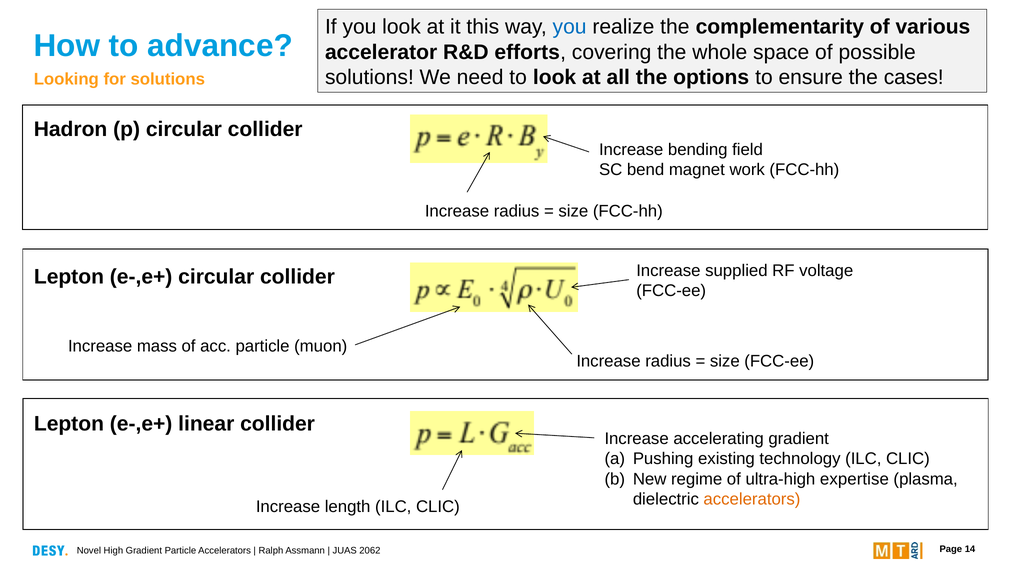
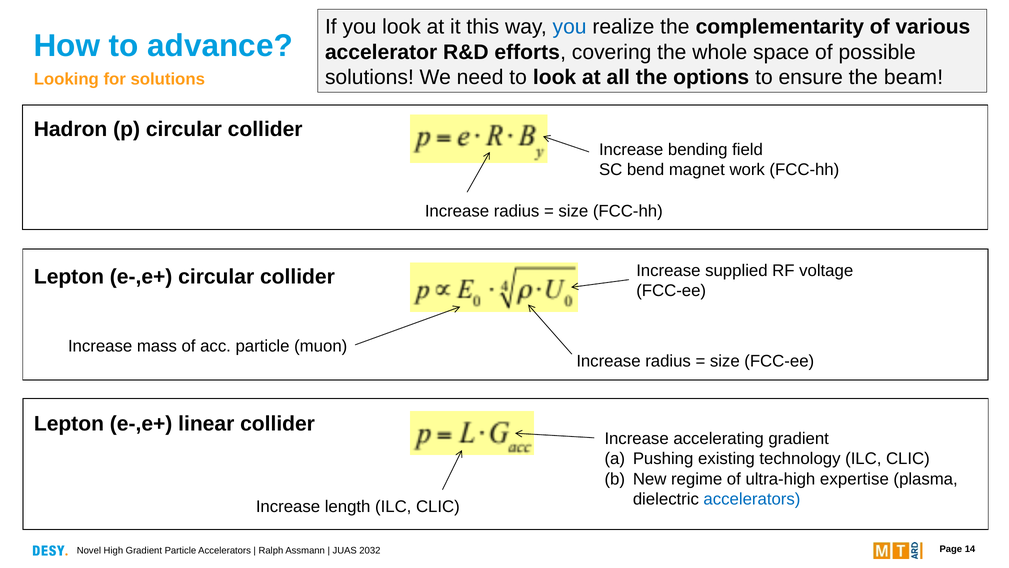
cases: cases -> beam
accelerators at (752, 499) colour: orange -> blue
2062: 2062 -> 2032
